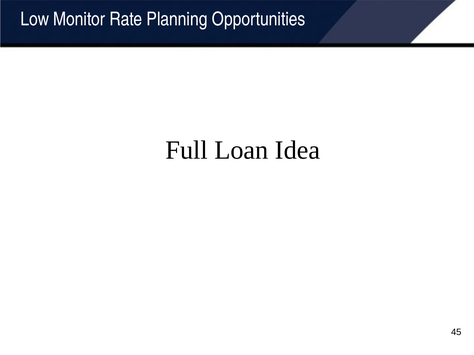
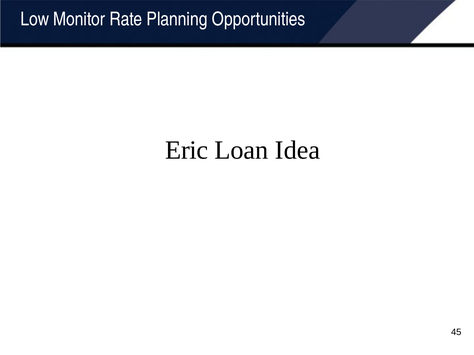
Full: Full -> Eric
